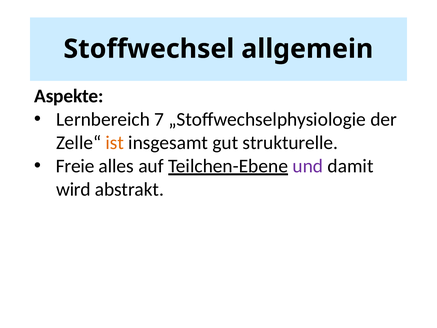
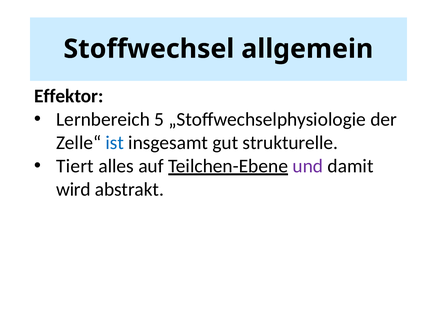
Aspekte: Aspekte -> Effektor
7: 7 -> 5
ist colour: orange -> blue
Freie: Freie -> Tiert
